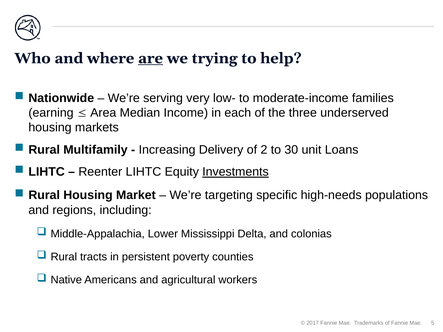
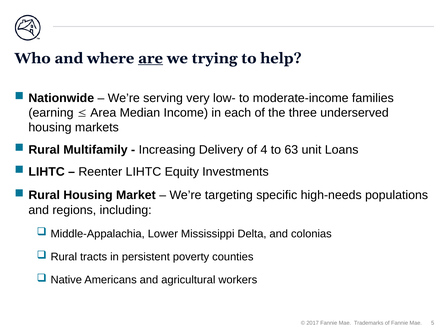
2: 2 -> 4
30: 30 -> 63
Investments underline: present -> none
